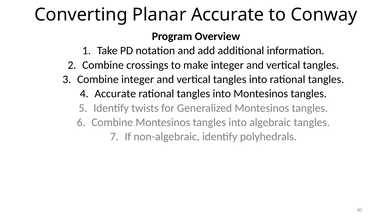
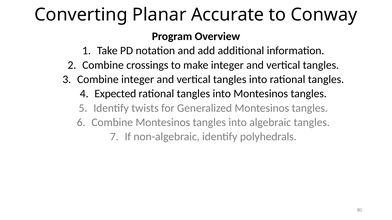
Accurate at (115, 94): Accurate -> Expected
